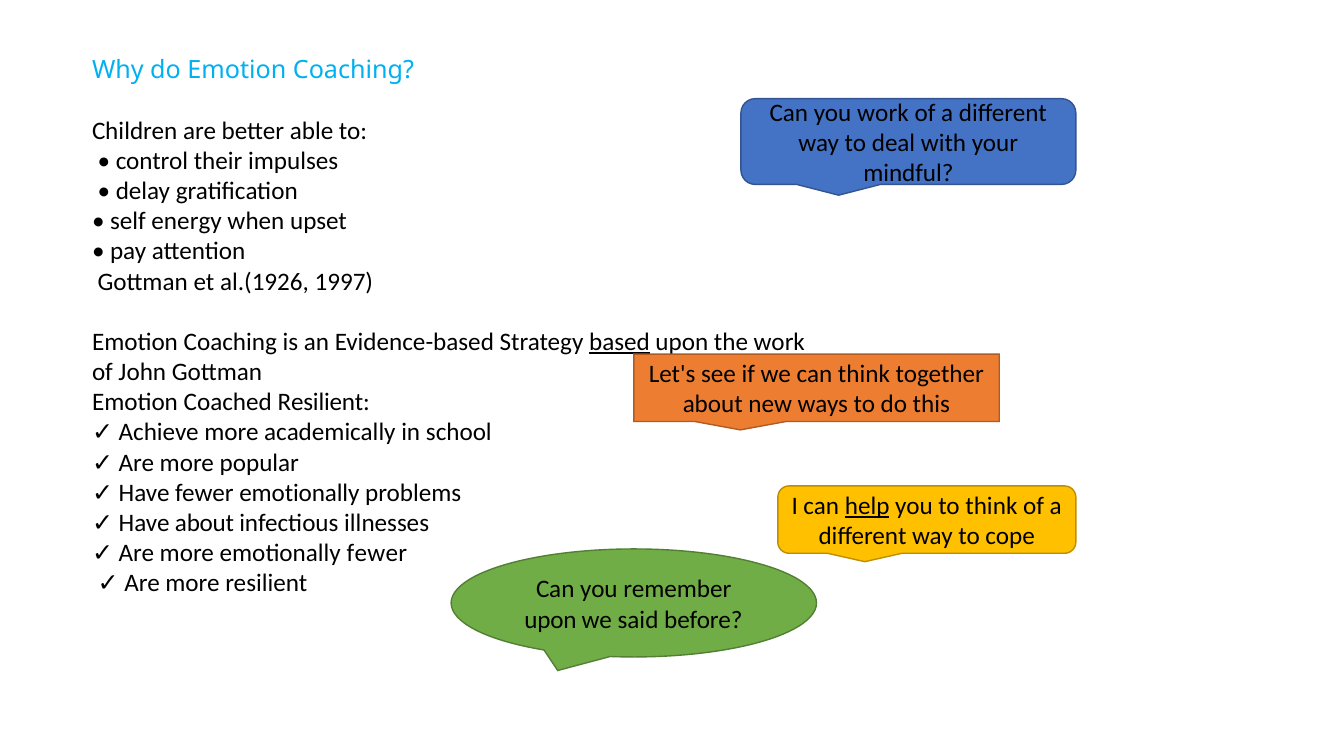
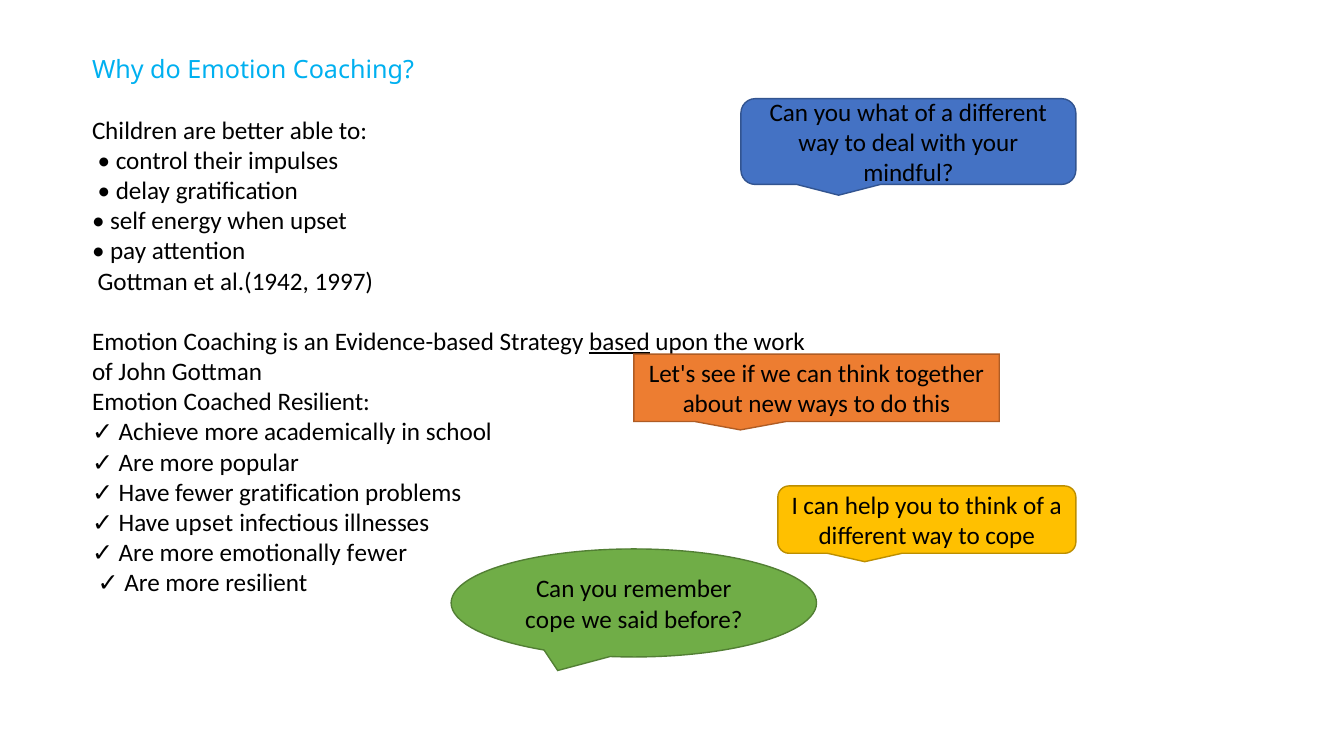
you work: work -> what
al.(1926: al.(1926 -> al.(1942
fewer emotionally: emotionally -> gratification
help underline: present -> none
about at (205, 523): about -> upset
upon at (551, 620): upon -> cope
